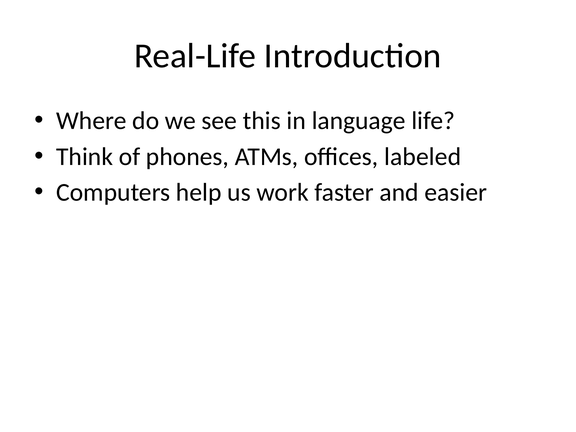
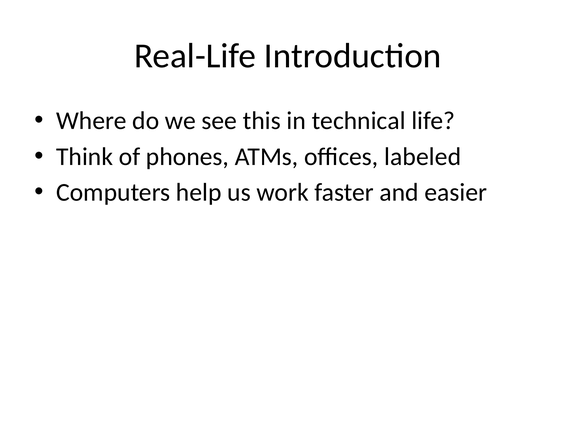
language: language -> technical
